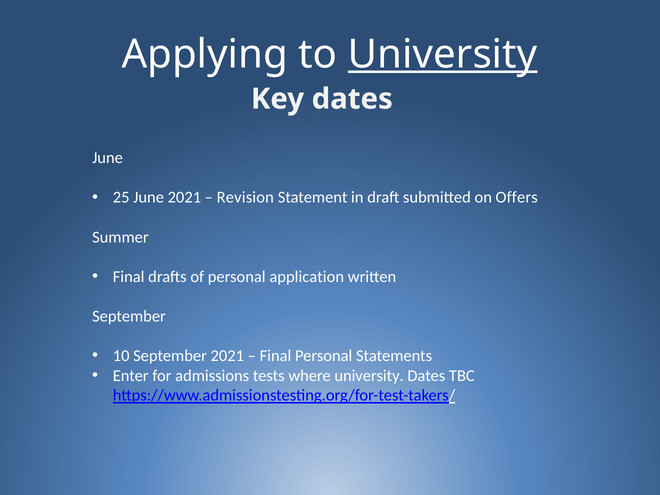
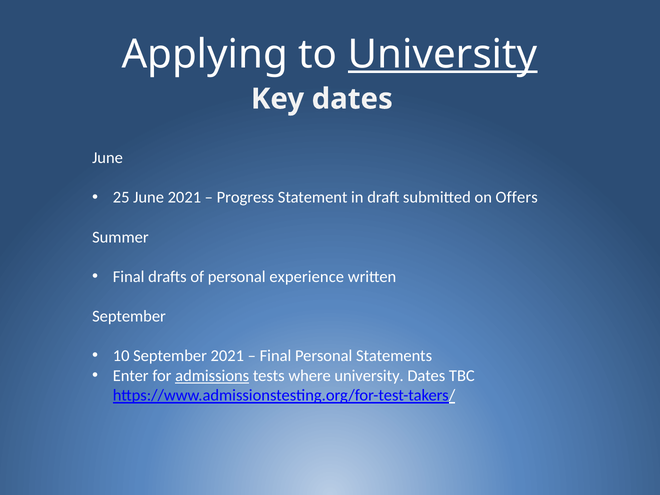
Revision: Revision -> Progress
application: application -> experience
admissions underline: none -> present
